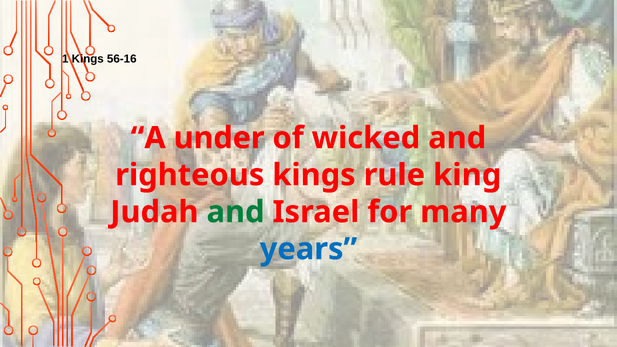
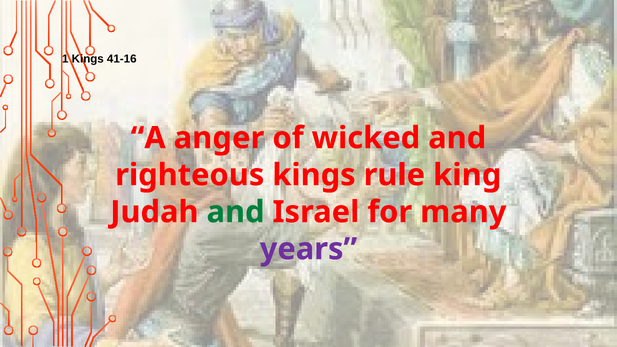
56-16: 56-16 -> 41-16
under: under -> anger
years colour: blue -> purple
